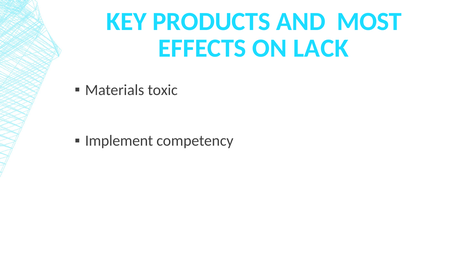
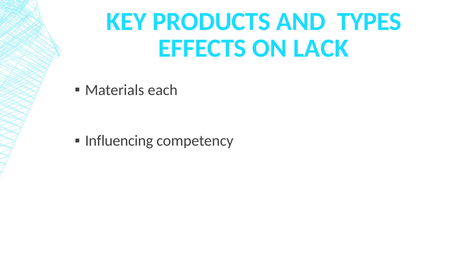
MOST: MOST -> TYPES
toxic: toxic -> each
Implement: Implement -> Influencing
